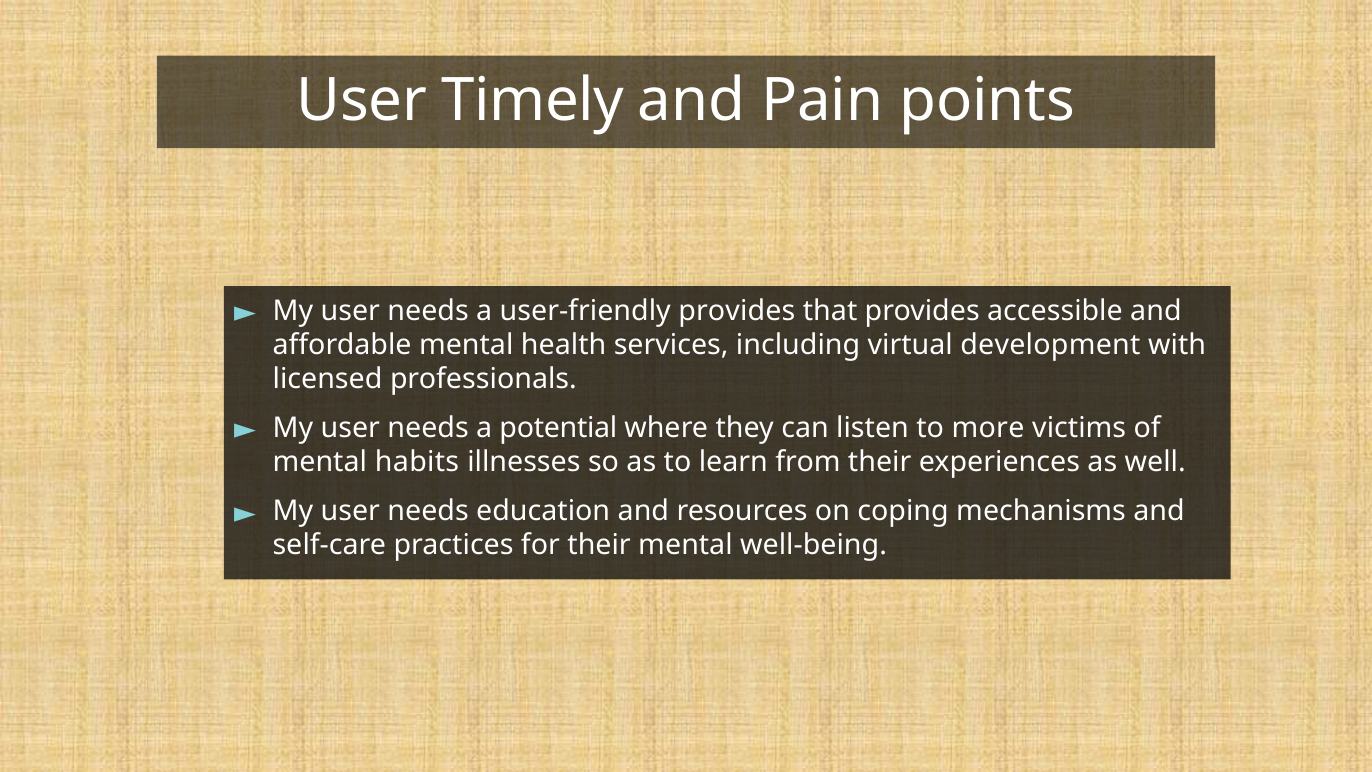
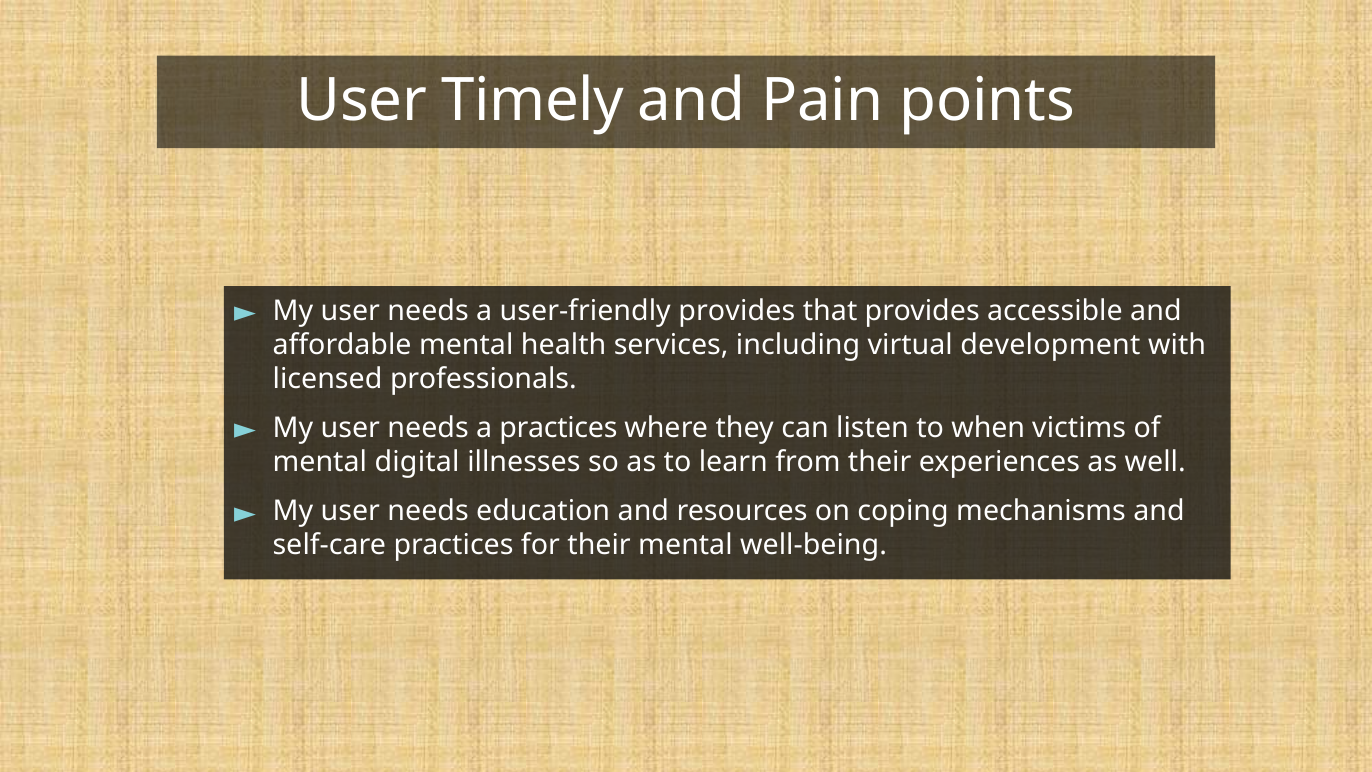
a potential: potential -> practices
more: more -> when
habits: habits -> digital
